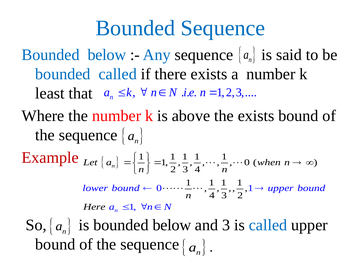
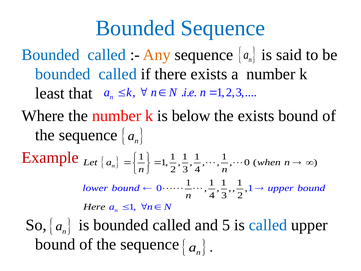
below at (107, 55): below -> called
Any colour: blue -> orange
above: above -> below
is bounded below: below -> called
and 3: 3 -> 5
